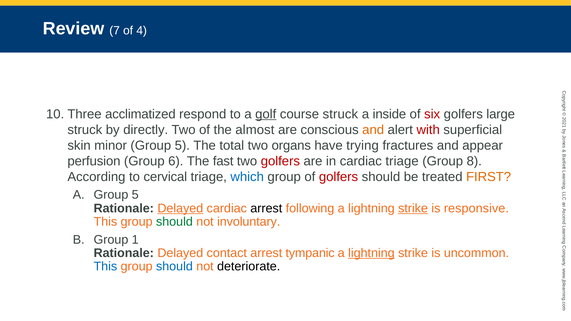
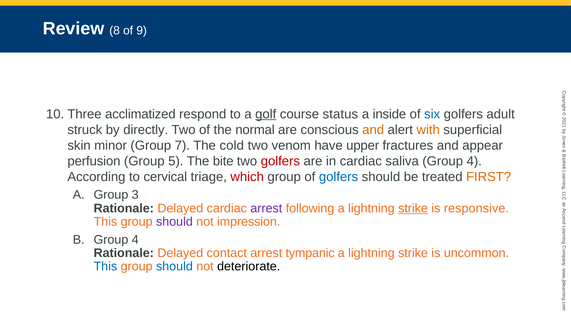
7: 7 -> 8
4: 4 -> 9
course struck: struck -> status
six colour: red -> blue
large: large -> adult
almost: almost -> normal
with colour: red -> orange
5 at (182, 146): 5 -> 7
total: total -> cold
organs: organs -> venom
trying: trying -> upper
6: 6 -> 5
fast: fast -> bite
cardiac triage: triage -> saliva
8 at (474, 161): 8 -> 4
which colour: blue -> red
golfers at (339, 177) colour: red -> blue
A Group 5: 5 -> 3
Delayed at (180, 208) underline: present -> none
arrest at (266, 208) colour: black -> purple
should at (174, 222) colour: green -> purple
involuntary: involuntary -> impression
1 at (135, 240): 1 -> 4
lightning at (371, 253) underline: present -> none
